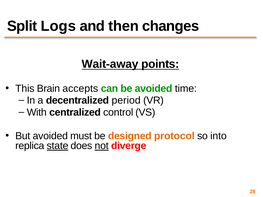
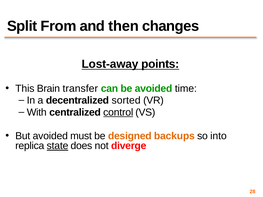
Logs: Logs -> From
Wait-away: Wait-away -> Lost-away
accepts: accepts -> transfer
period: period -> sorted
control underline: none -> present
protocol: protocol -> backups
not underline: present -> none
